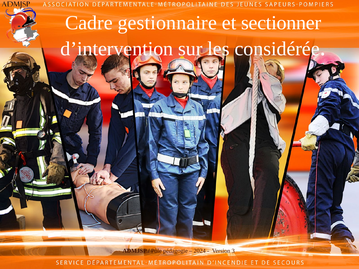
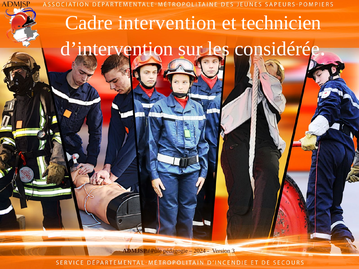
gestionnaire: gestionnaire -> intervention
sectionner: sectionner -> technicien
